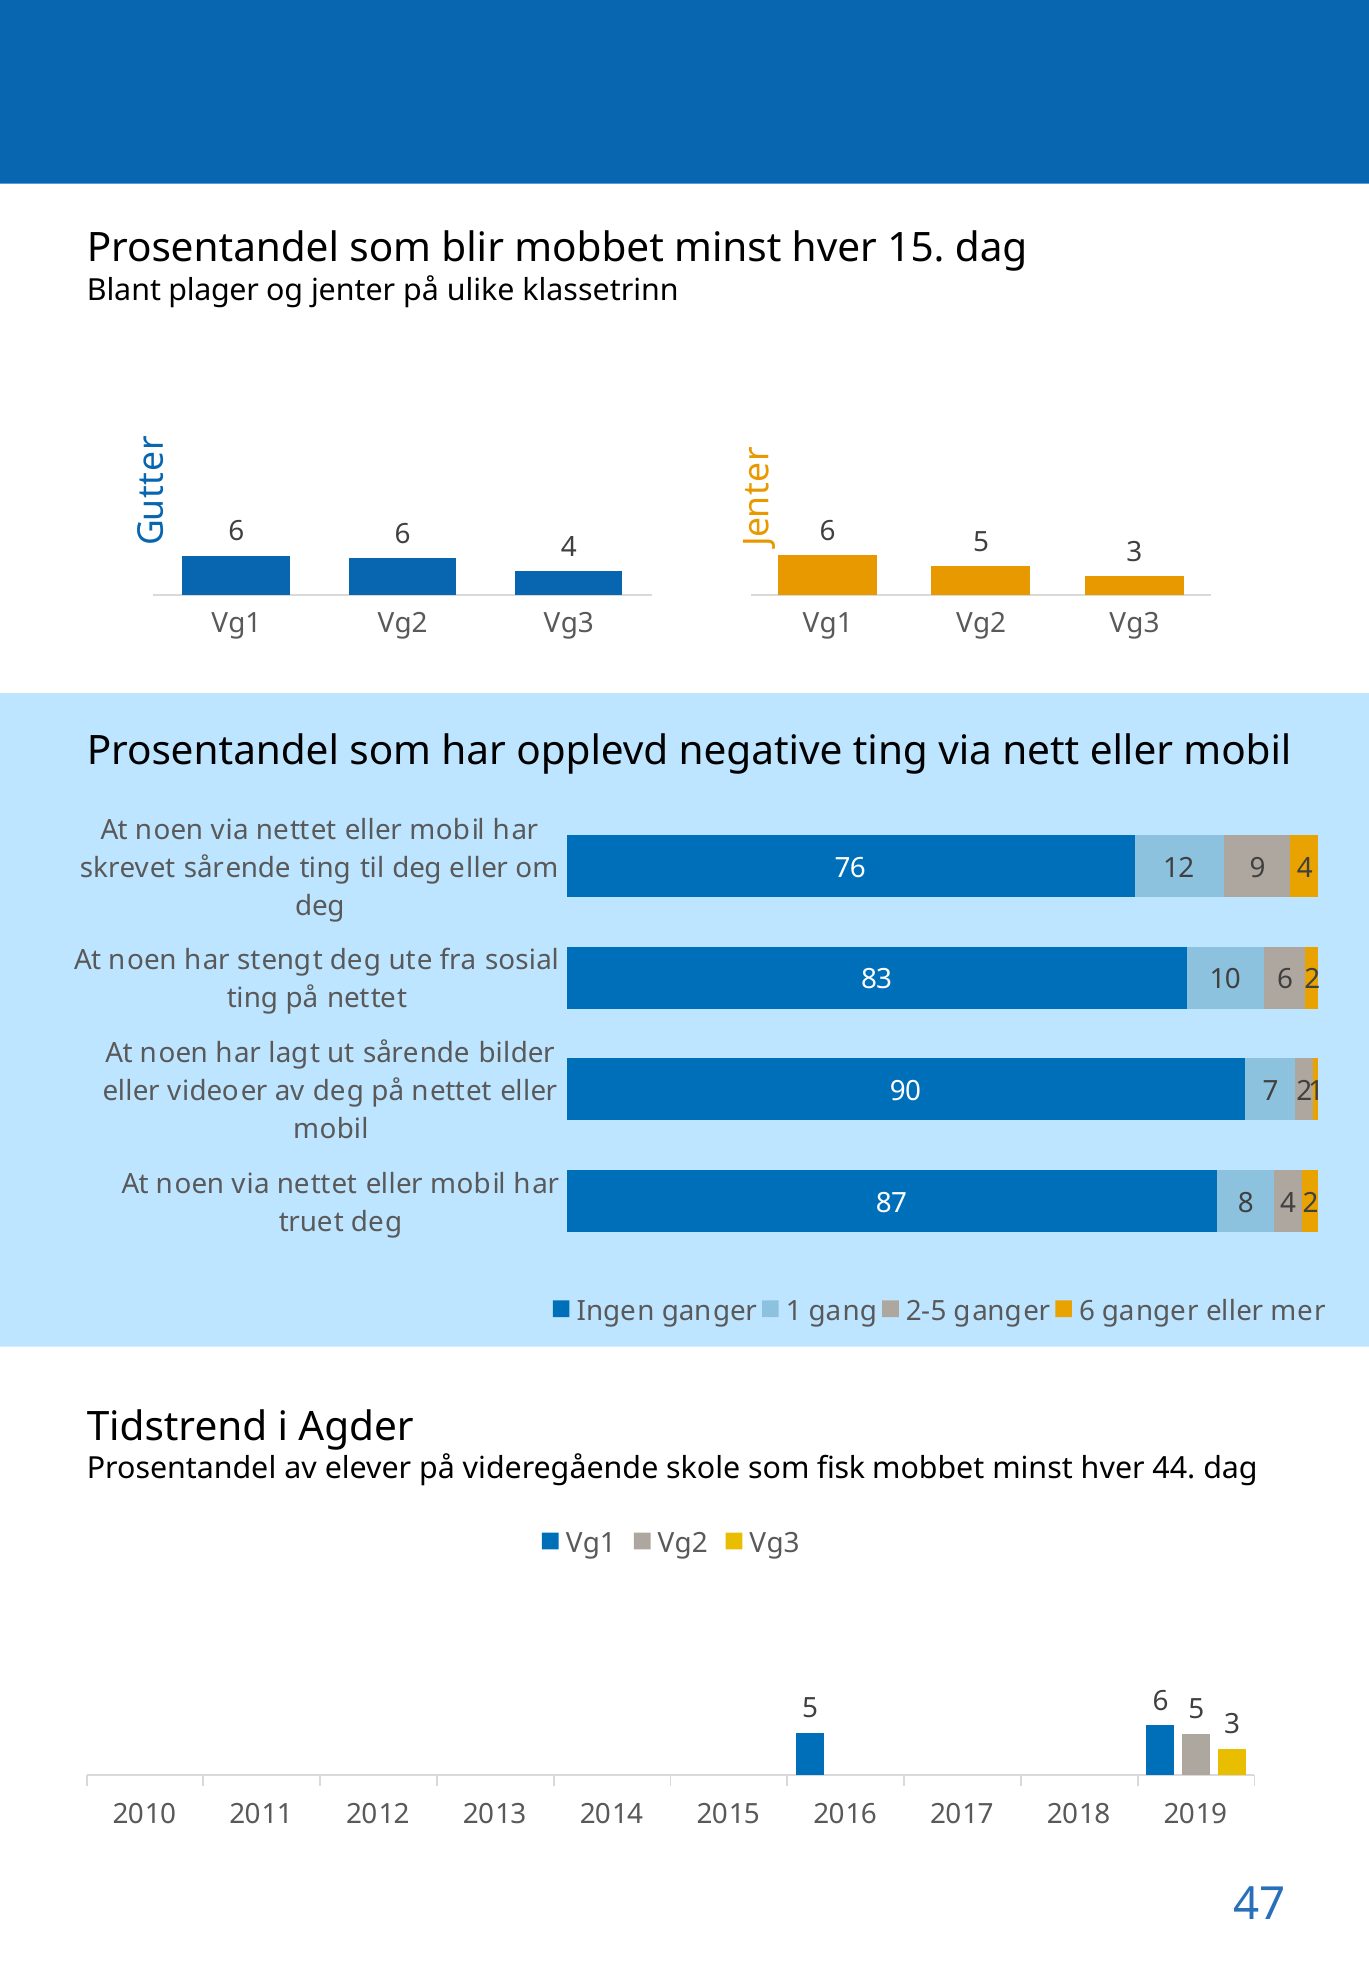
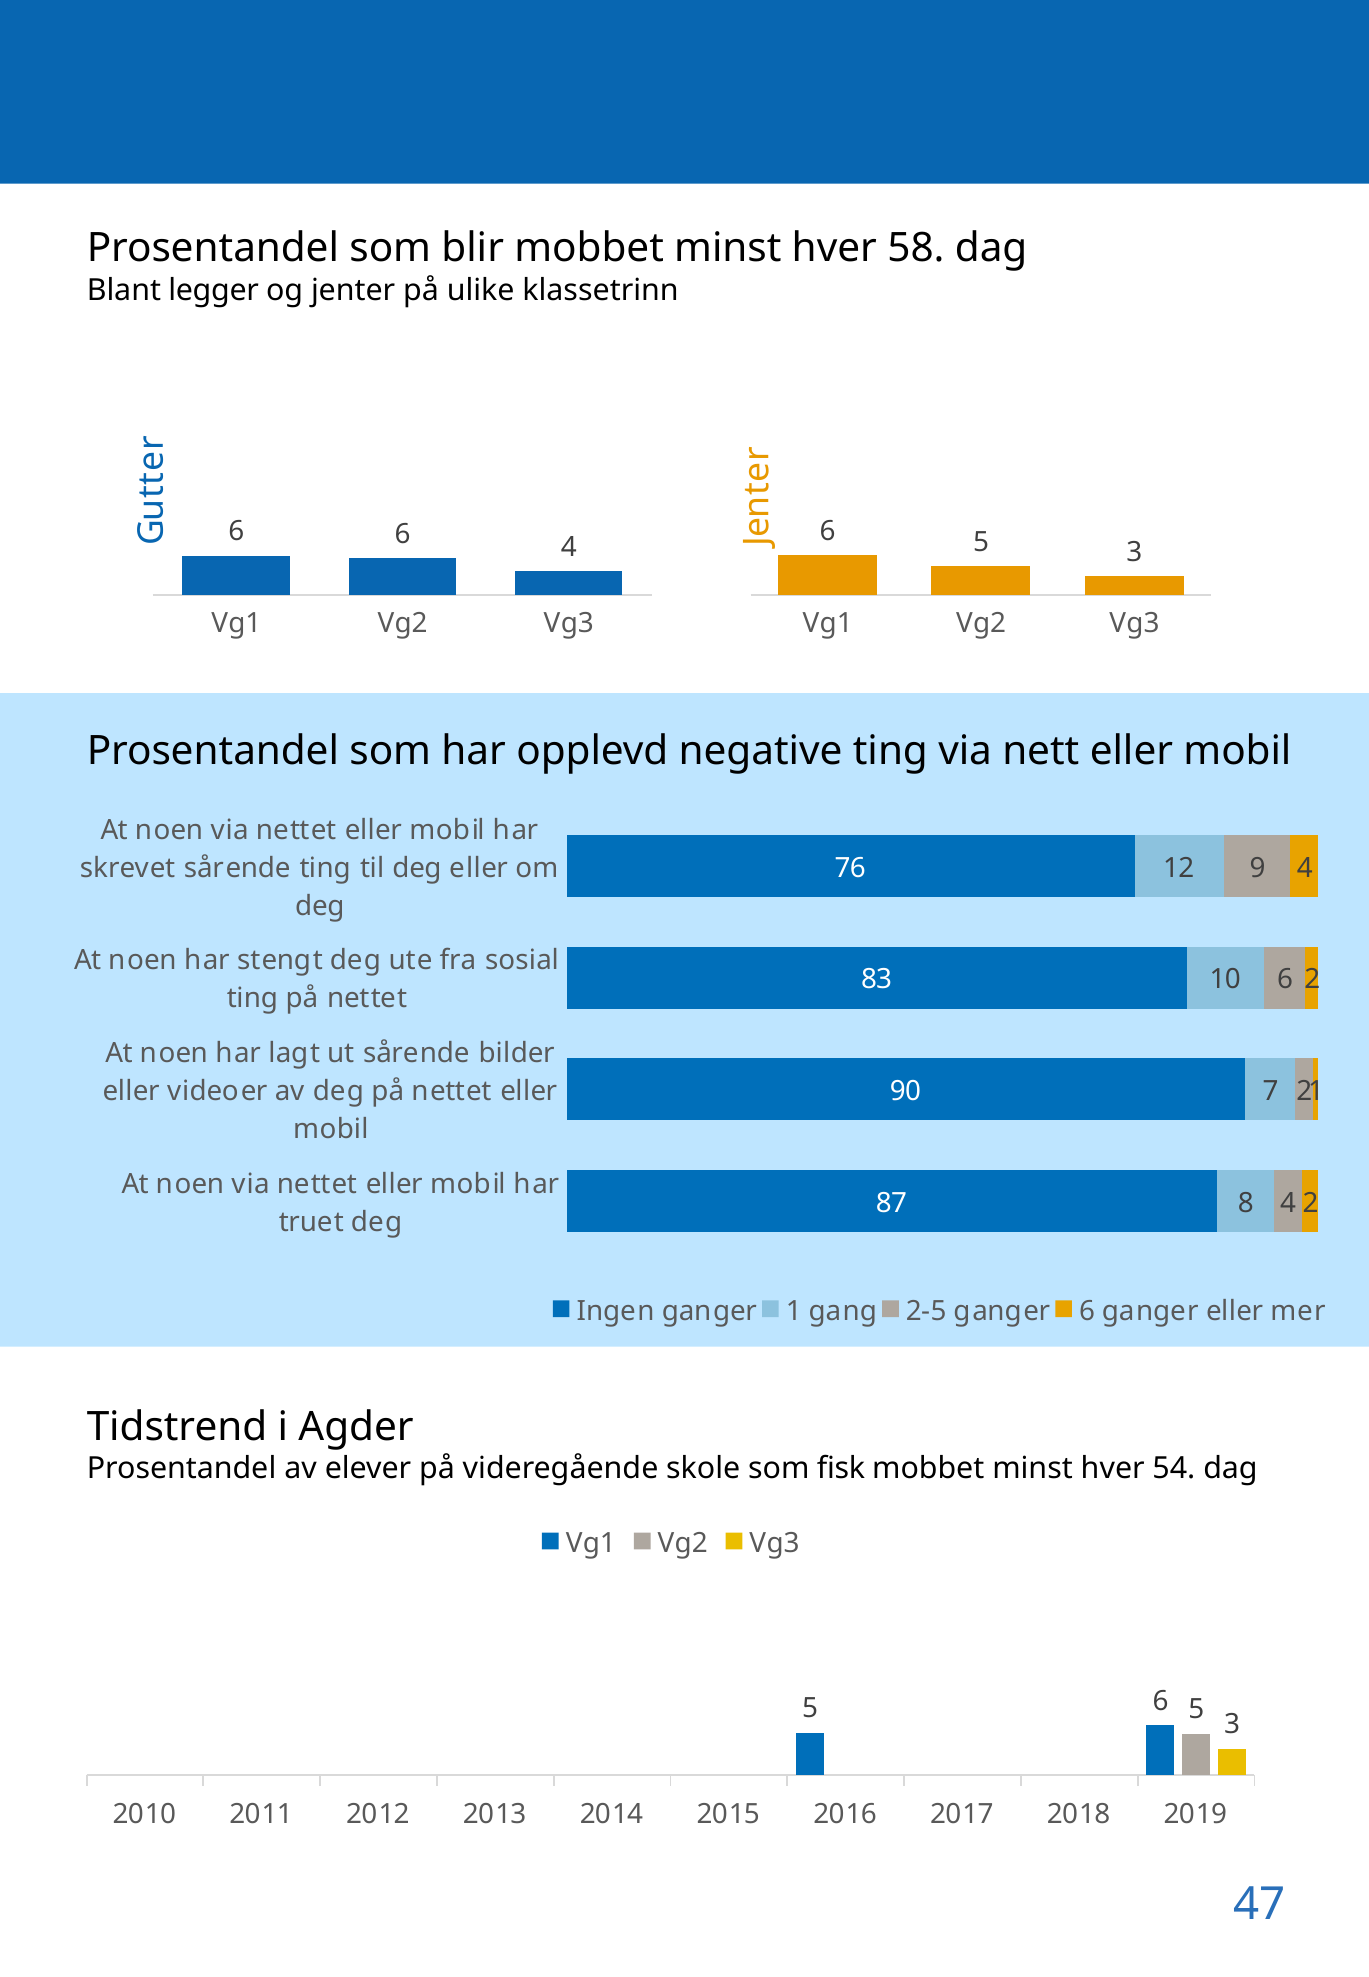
15: 15 -> 58
plager: plager -> legger
44: 44 -> 54
